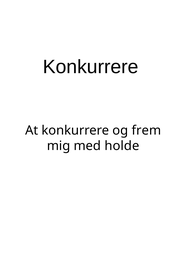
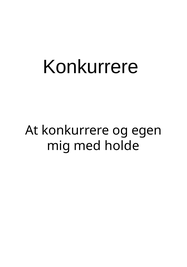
frem: frem -> egen
